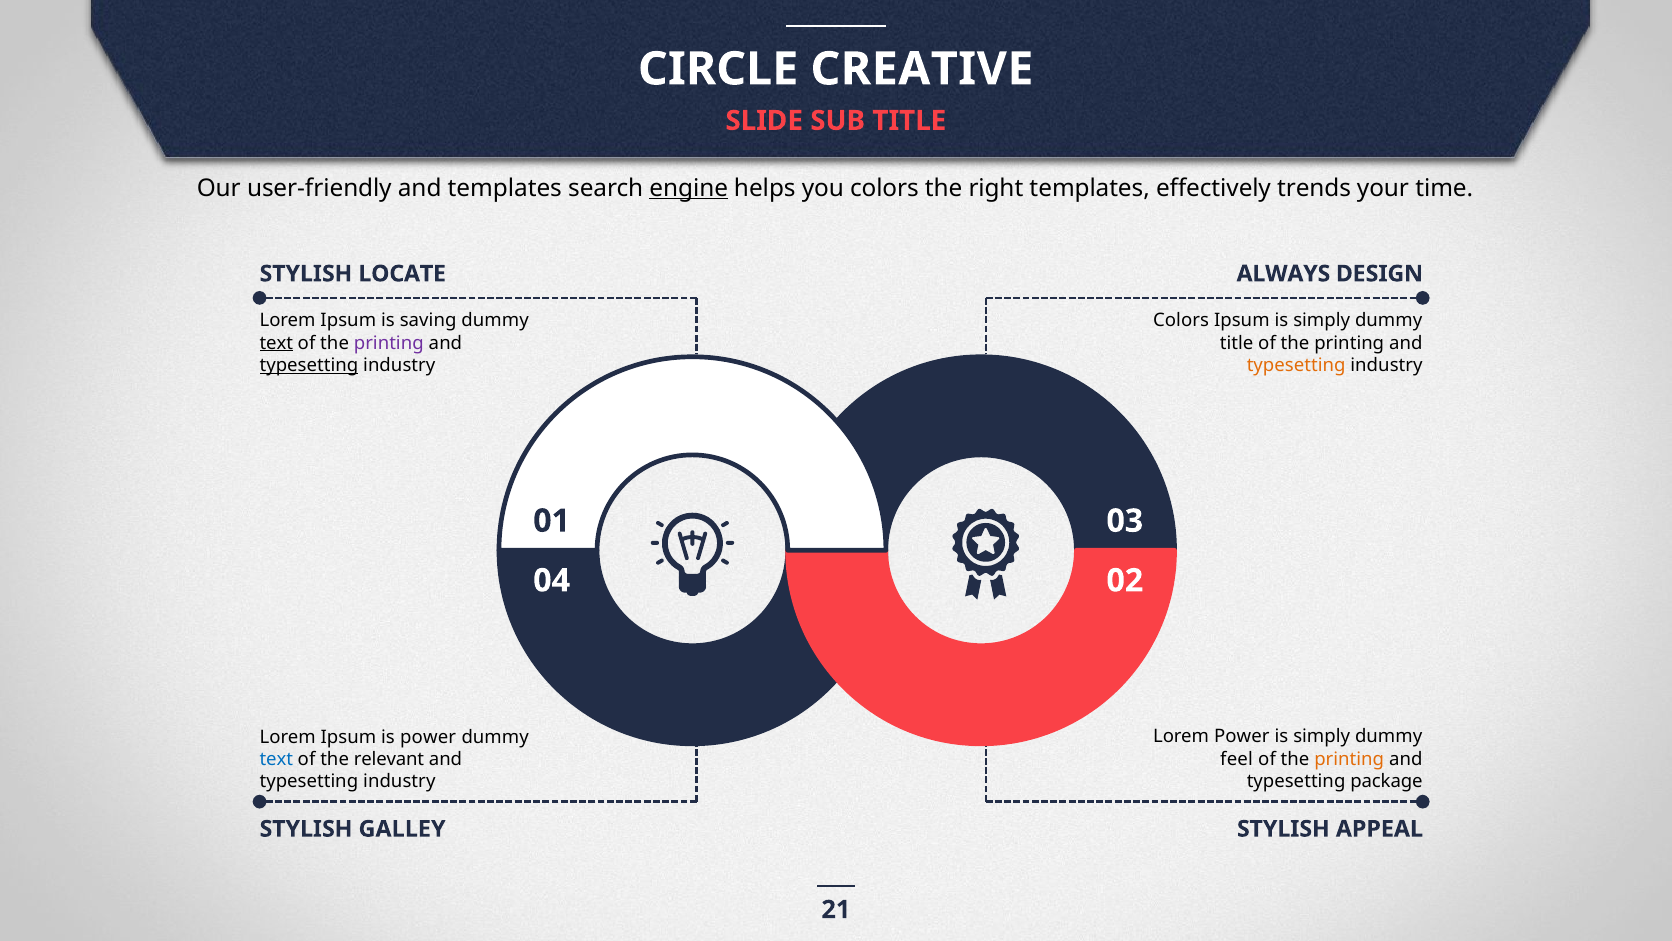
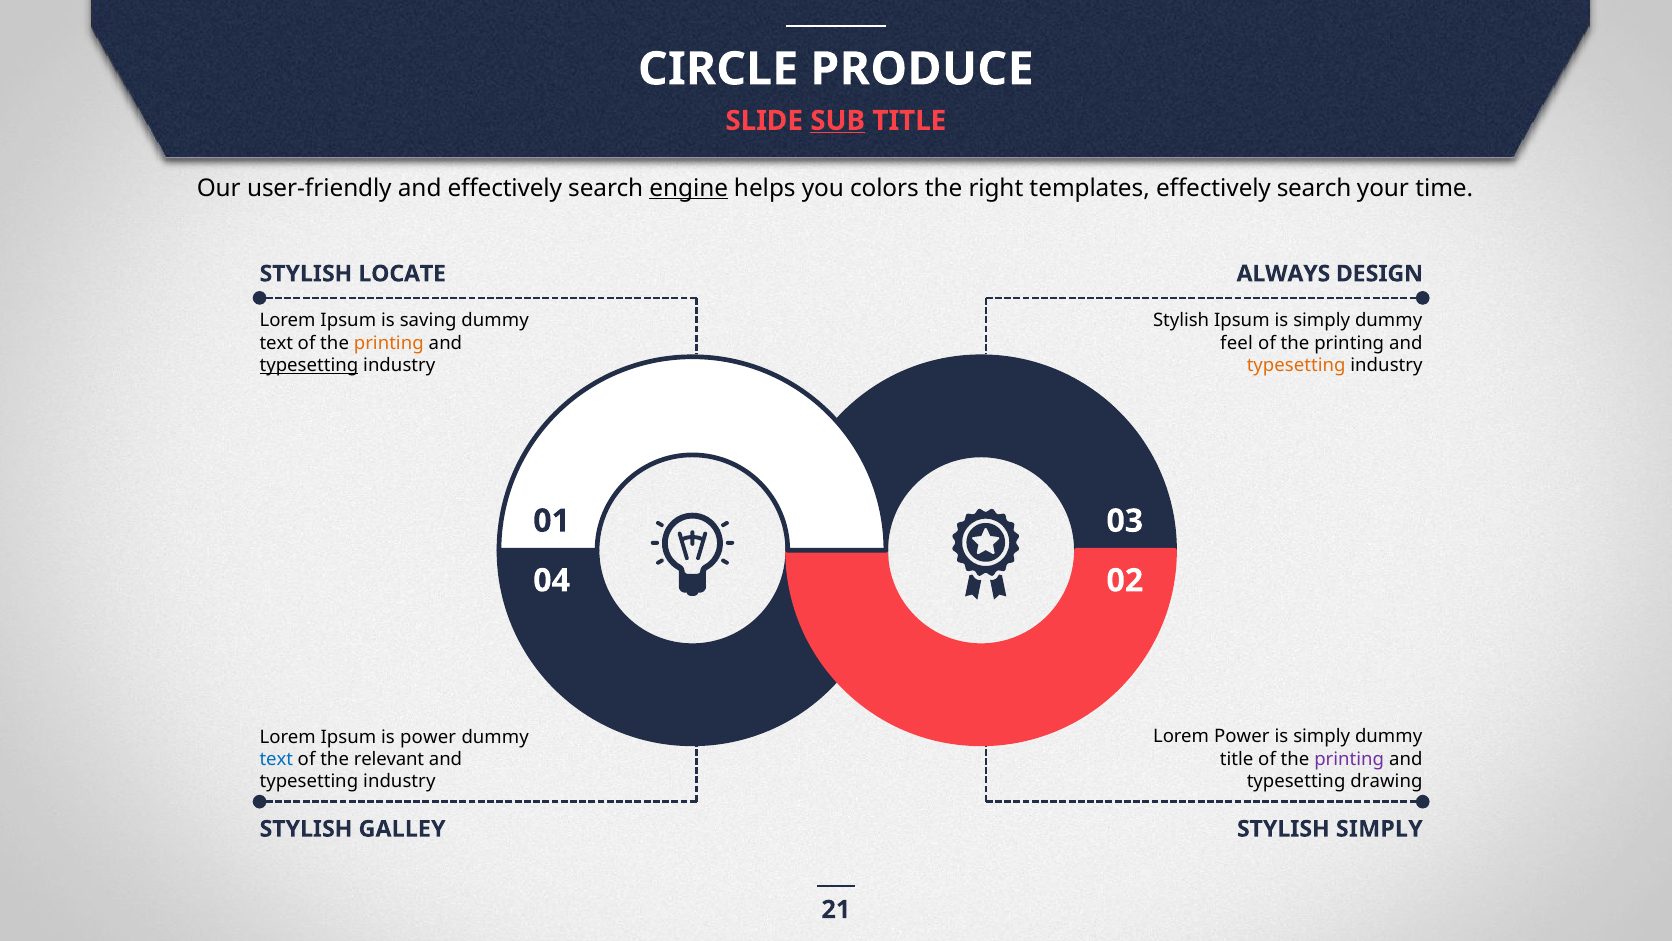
CREATIVE: CREATIVE -> PRODUCE
SUB underline: none -> present
and templates: templates -> effectively
templates effectively trends: trends -> search
Colors at (1181, 321): Colors -> Stylish
text at (276, 343) underline: present -> none
printing at (389, 343) colour: purple -> orange
title at (1237, 343): title -> feel
feel at (1237, 759): feel -> title
printing at (1349, 759) colour: orange -> purple
package: package -> drawing
STYLISH APPEAL: APPEAL -> SIMPLY
